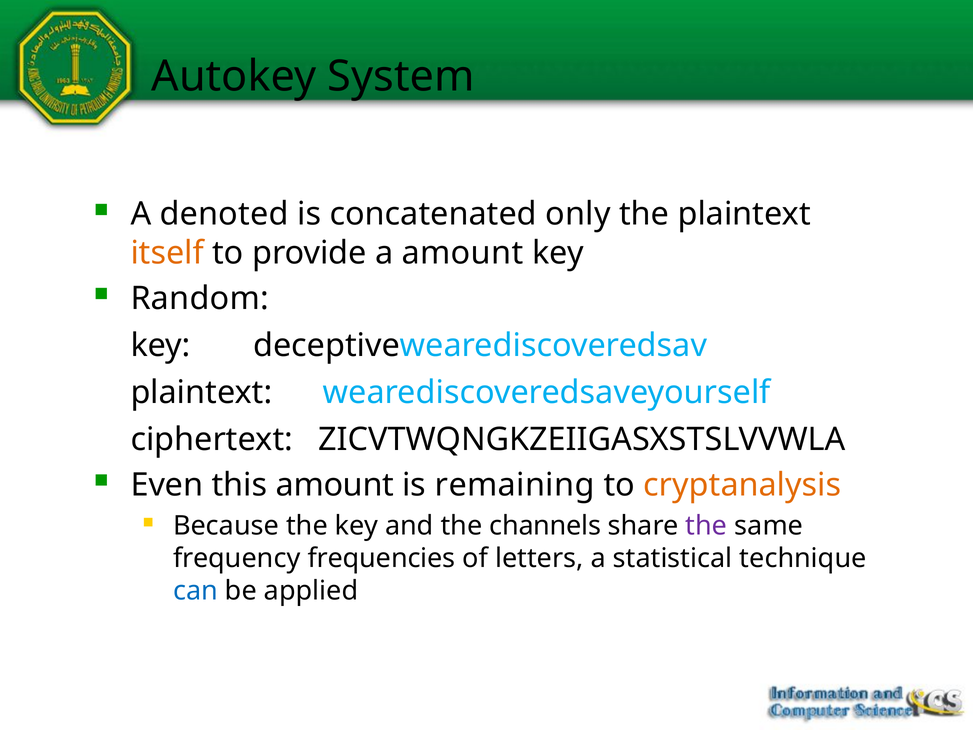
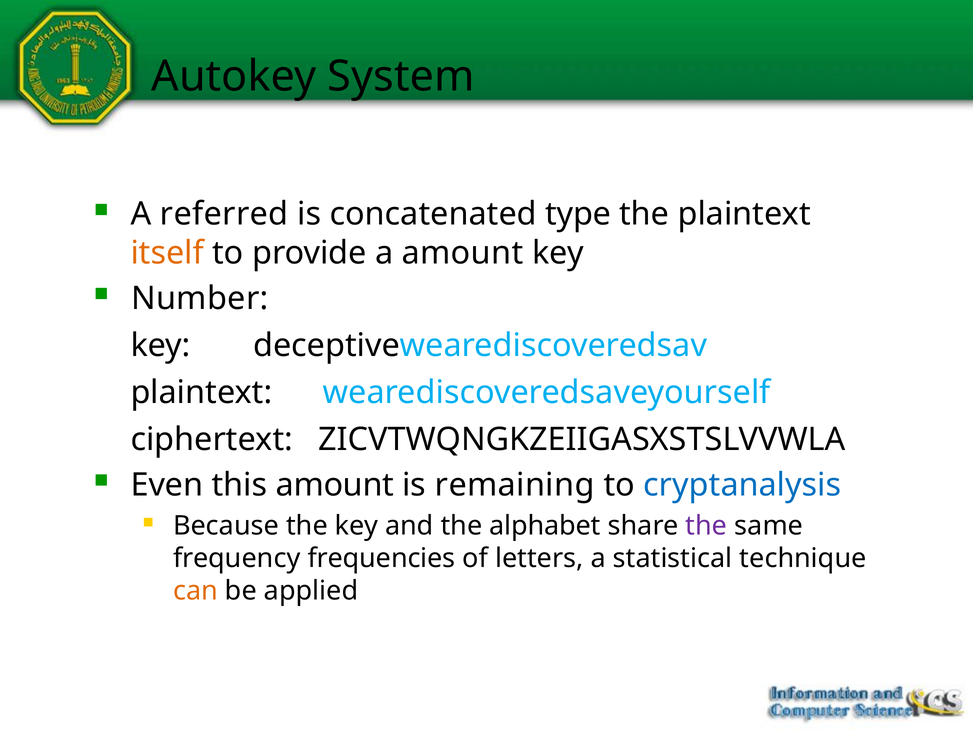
denoted: denoted -> referred
only: only -> type
Random: Random -> Number
cryptanalysis colour: orange -> blue
channels: channels -> alphabet
can colour: blue -> orange
